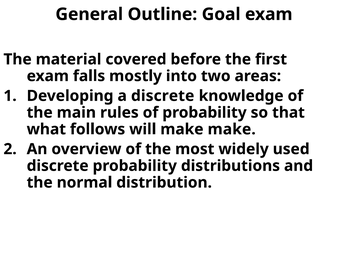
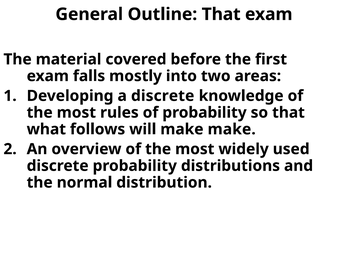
Outline Goal: Goal -> That
main at (76, 113): main -> most
